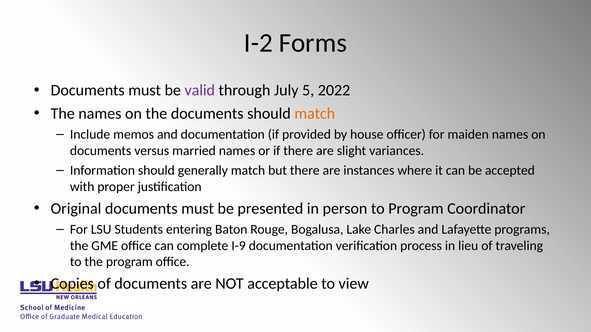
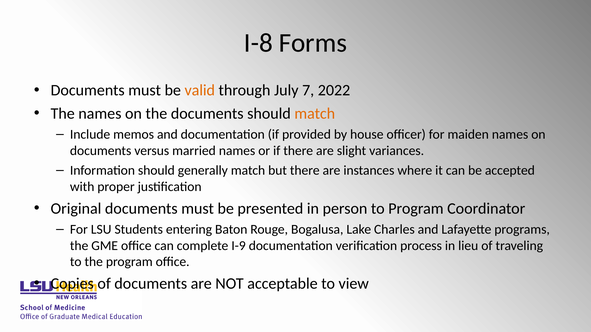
I-2: I-2 -> I-8
valid colour: purple -> orange
5: 5 -> 7
